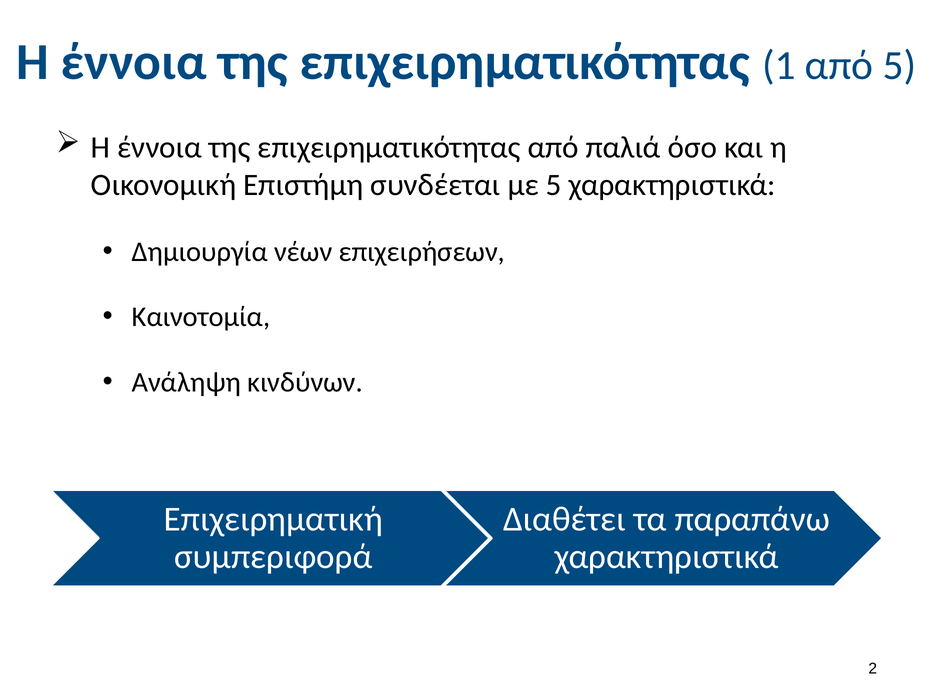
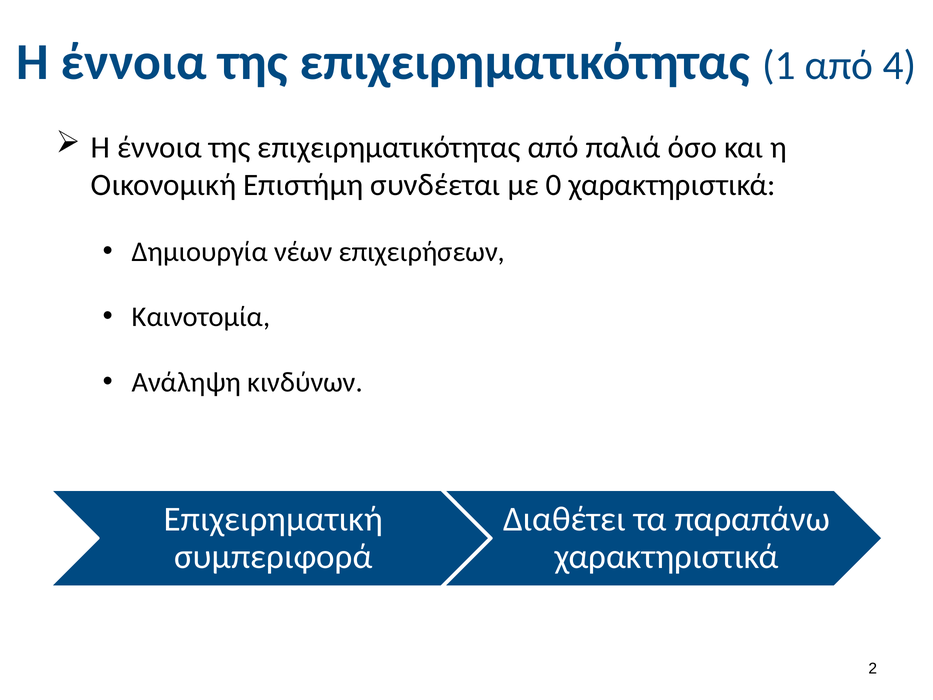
από 5: 5 -> 4
με 5: 5 -> 0
